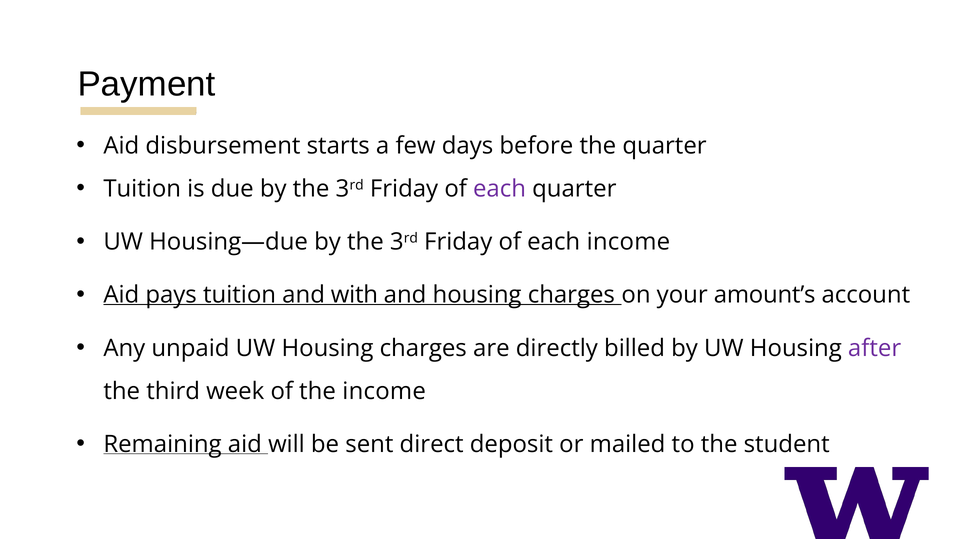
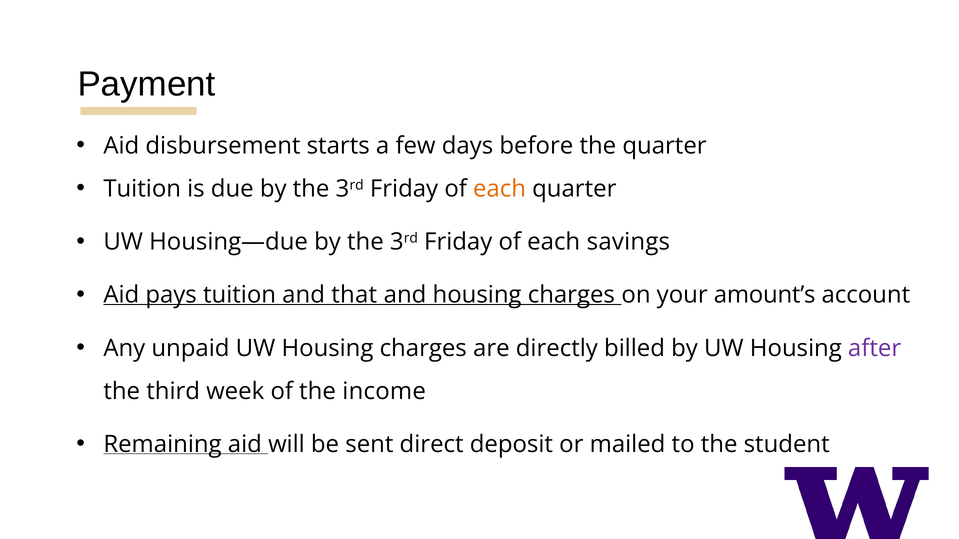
each at (499, 189) colour: purple -> orange
each income: income -> savings
with: with -> that
